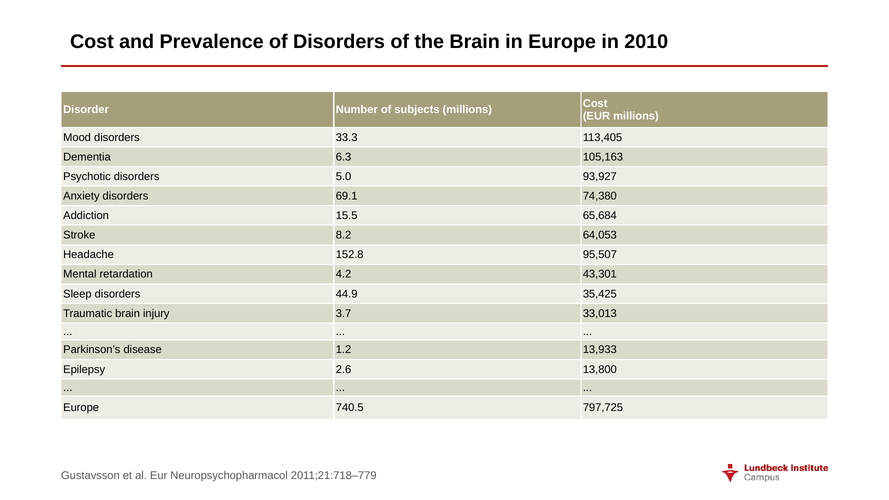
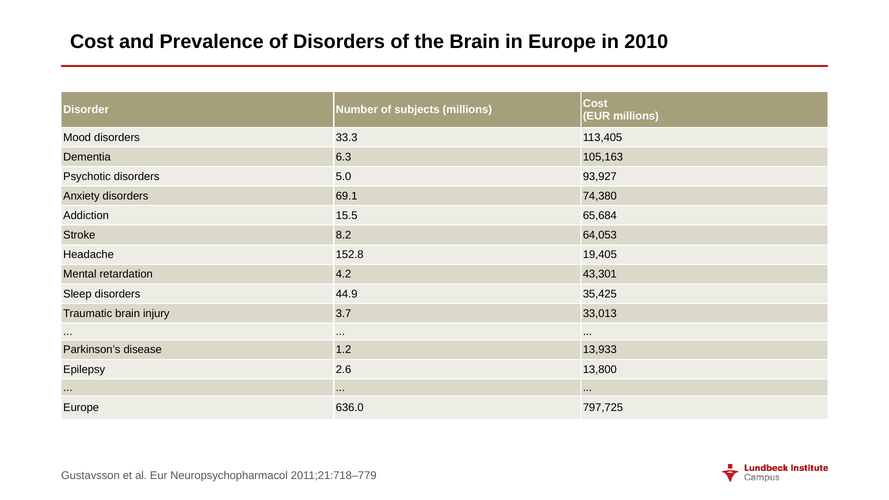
95,507: 95,507 -> 19,405
740.5: 740.5 -> 636.0
